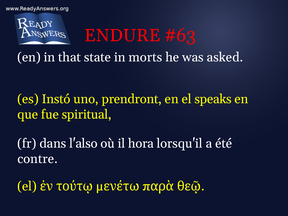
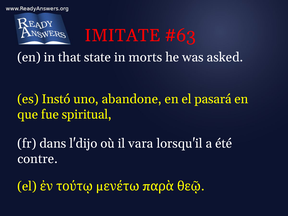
ENDURE: ENDURE -> IMITATE
prendront: prendront -> abandone
speaks: speaks -> pasará
l'also: l'also -> l'dijo
hora: hora -> vara
